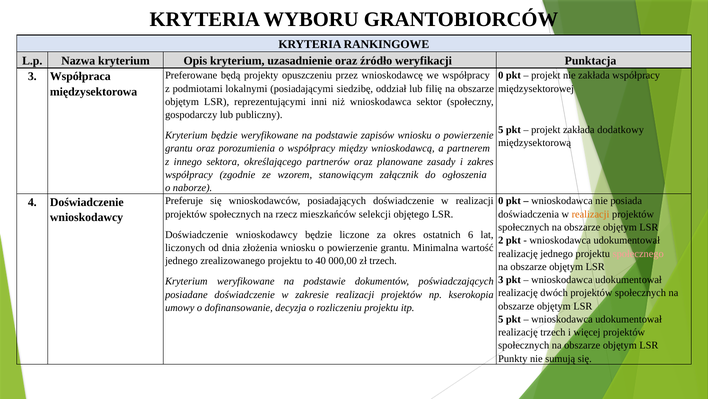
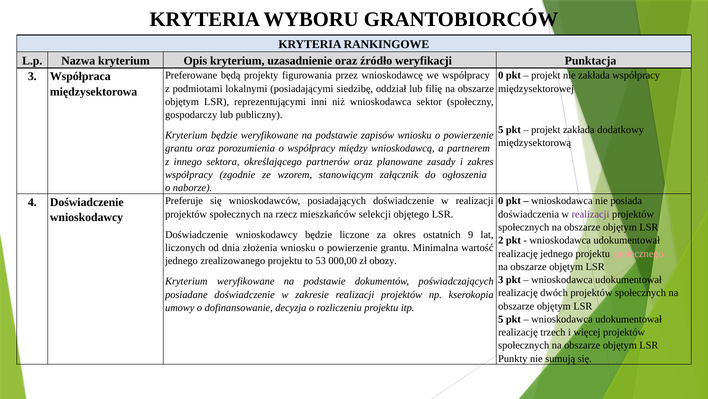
opuszczeniu: opuszczeniu -> figurowania
realizacji at (591, 214) colour: orange -> purple
6: 6 -> 9
40: 40 -> 53
zł trzech: trzech -> obozy
